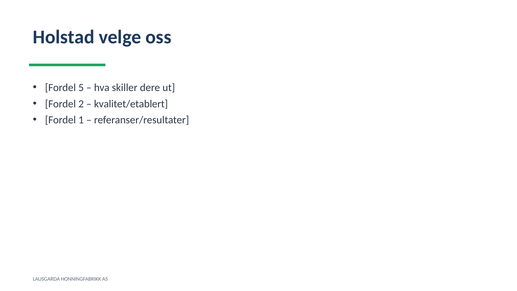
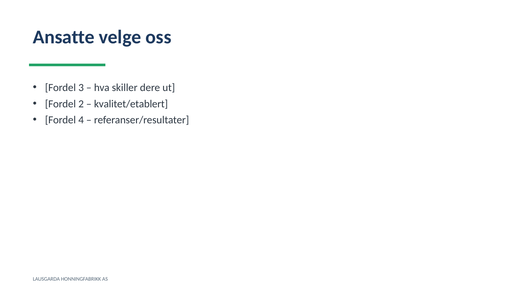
Holstad: Holstad -> Ansatte
5: 5 -> 3
1: 1 -> 4
